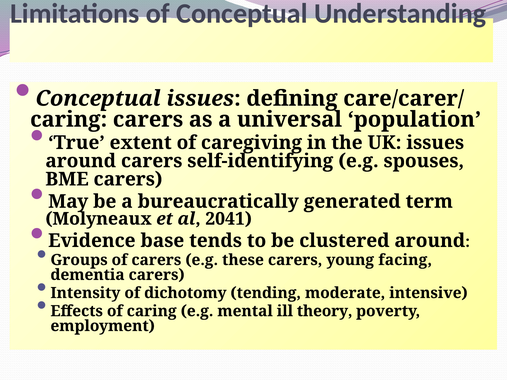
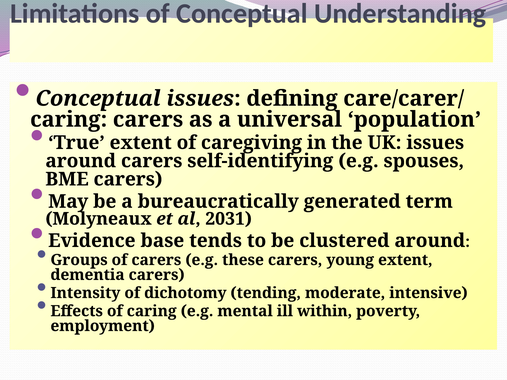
2041: 2041 -> 2031
young facing: facing -> extent
theory: theory -> within
